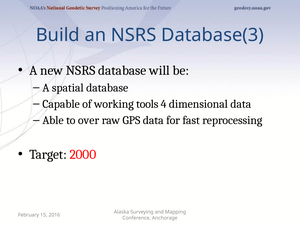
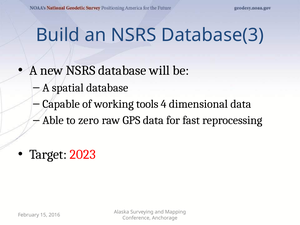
over: over -> zero
2000: 2000 -> 2023
